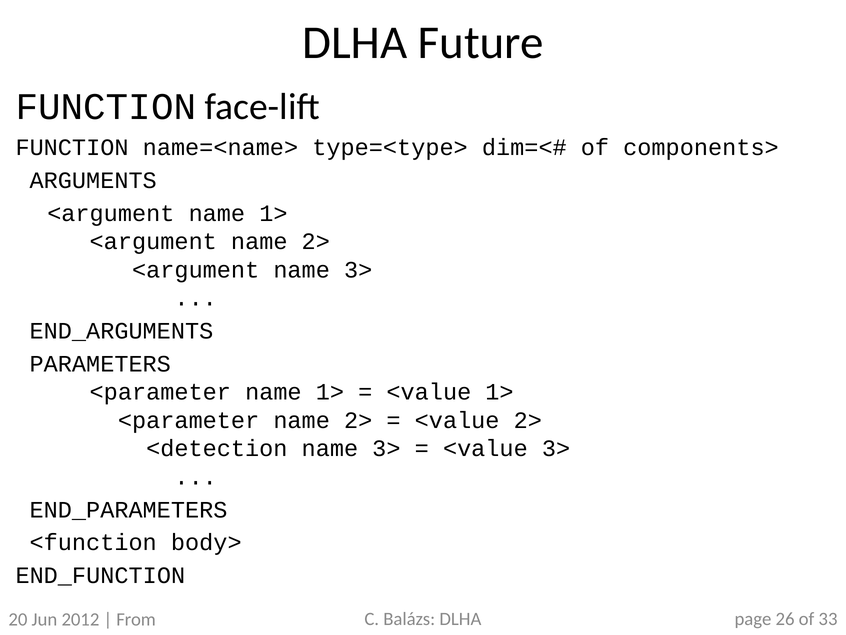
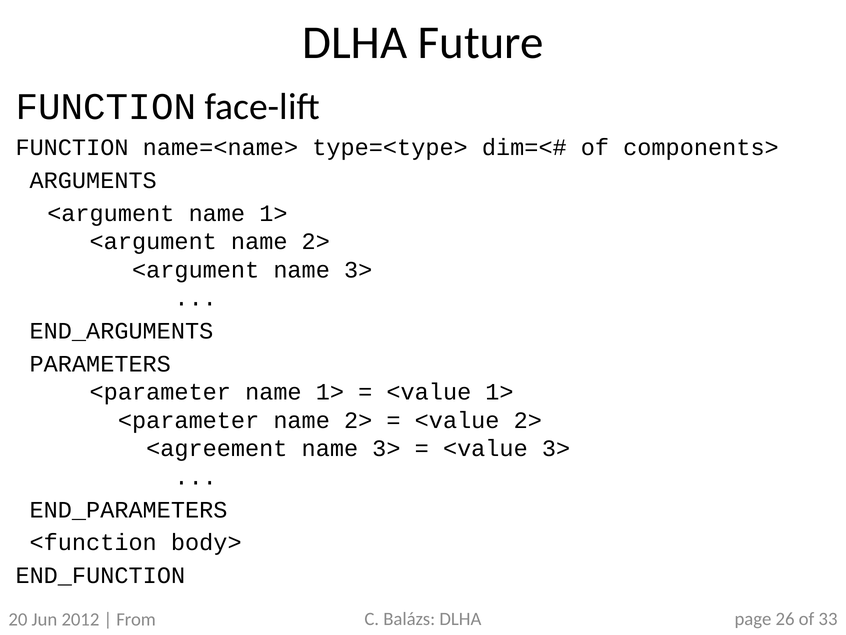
<detection: <detection -> <agreement
